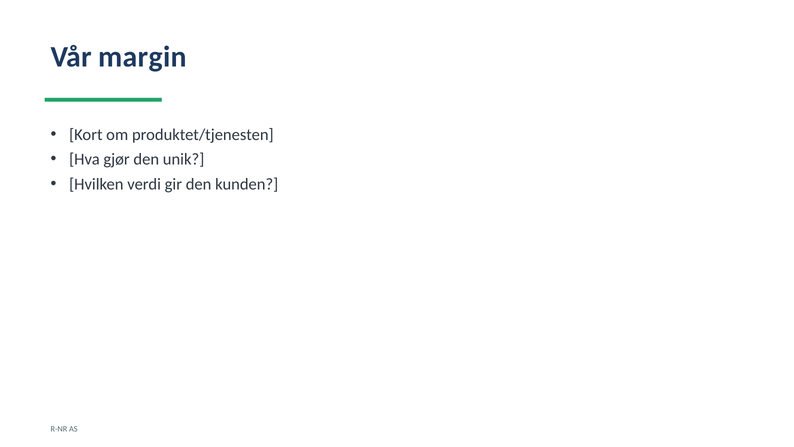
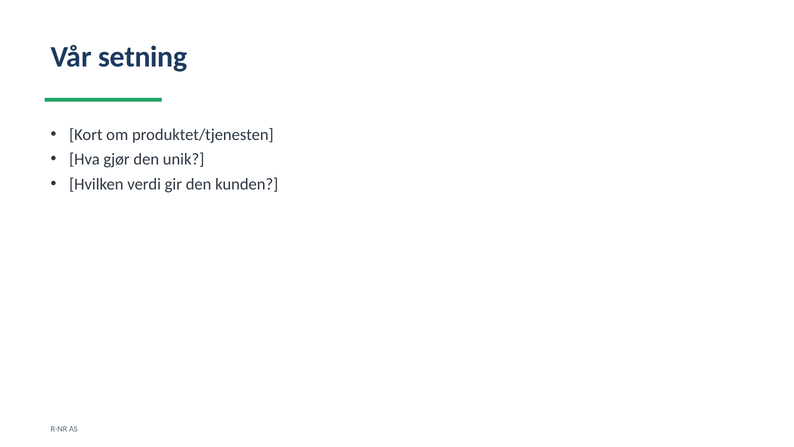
margin: margin -> setning
